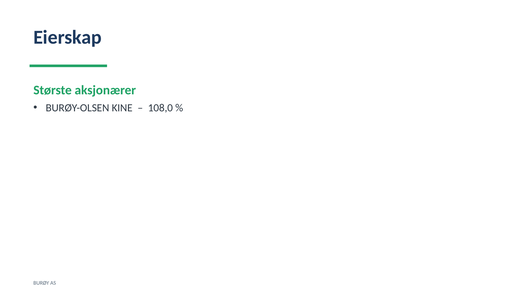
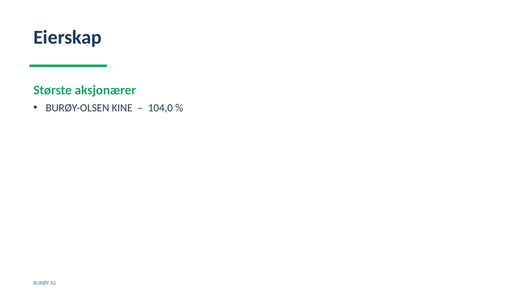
108,0: 108,0 -> 104,0
